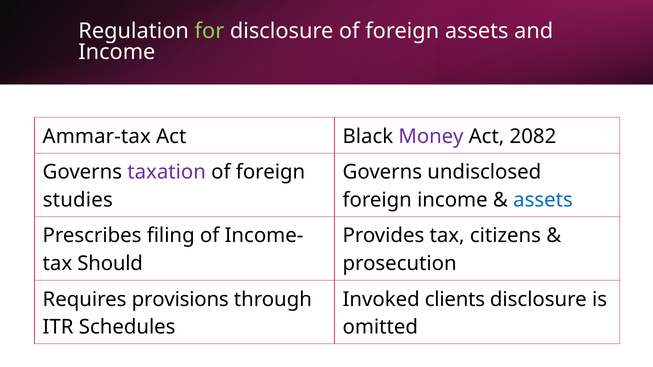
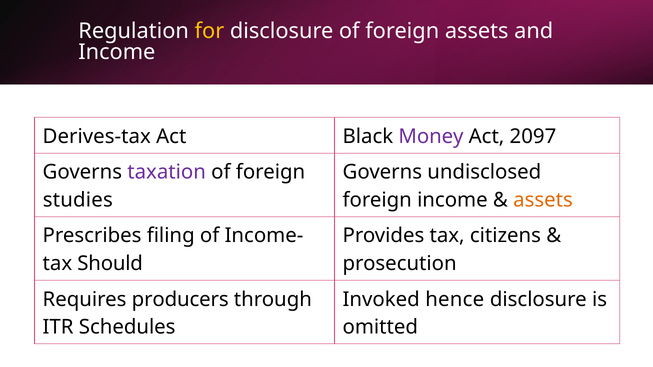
for colour: light green -> yellow
Ammar-tax: Ammar-tax -> Derives-tax
2082: 2082 -> 2097
assets at (543, 200) colour: blue -> orange
provisions: provisions -> producers
clients: clients -> hence
